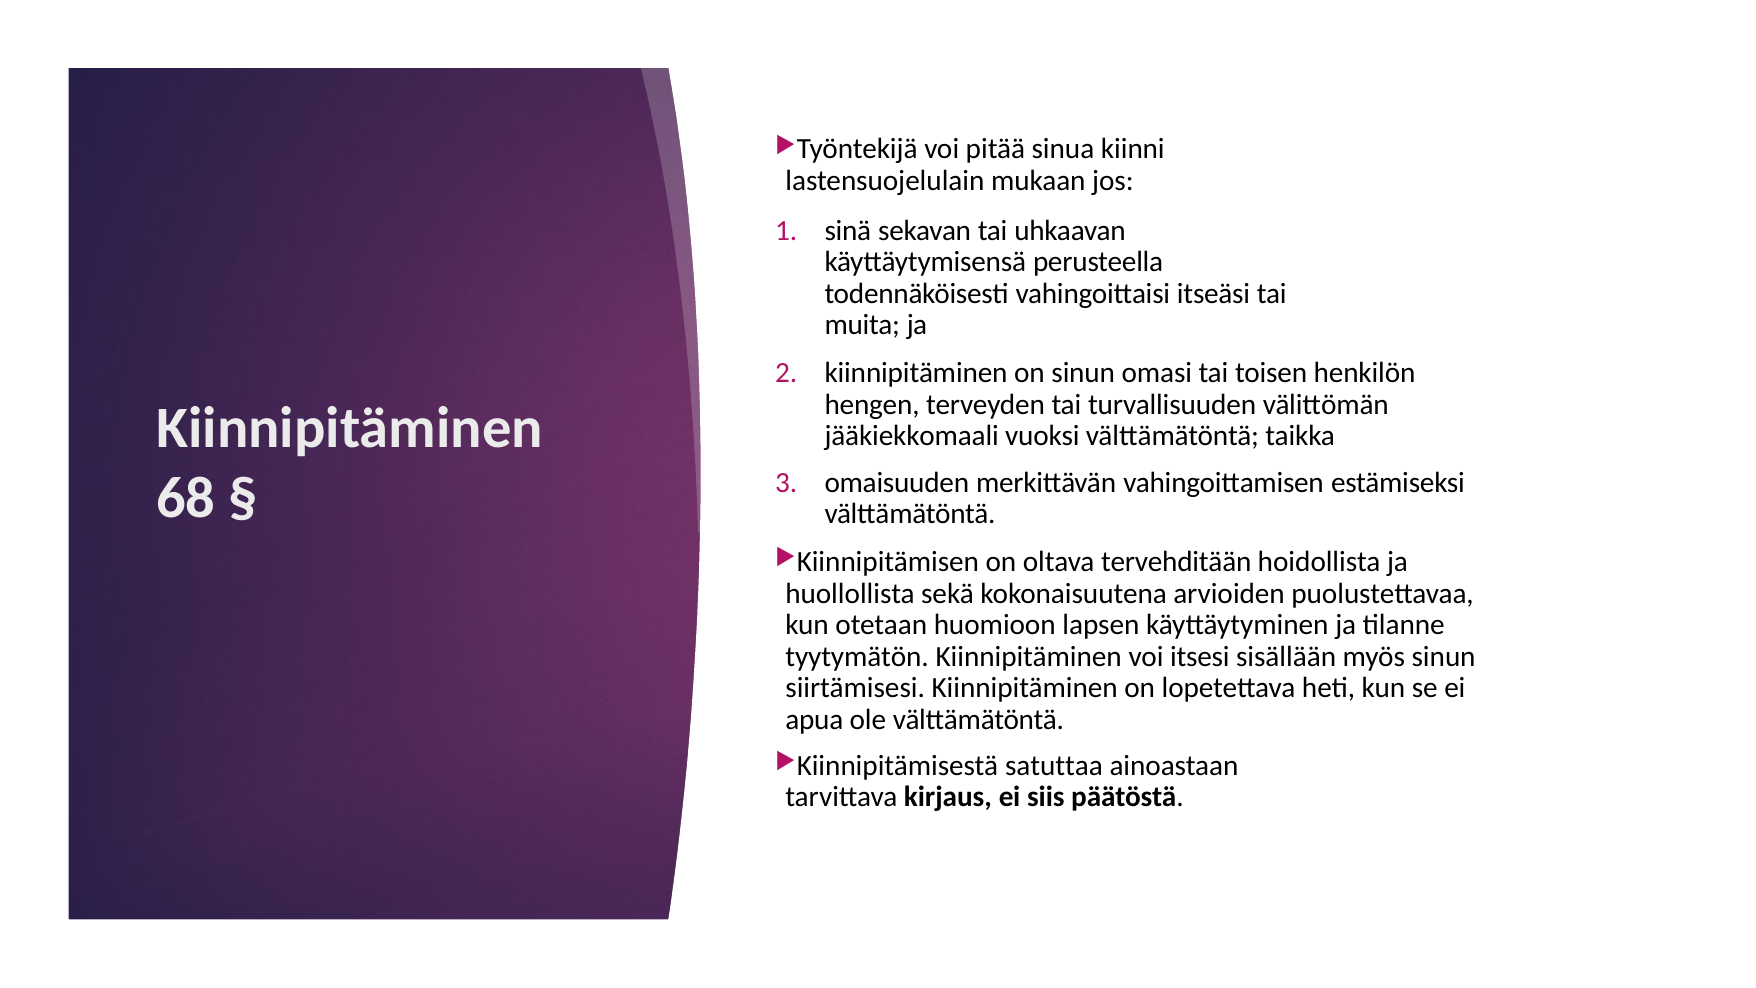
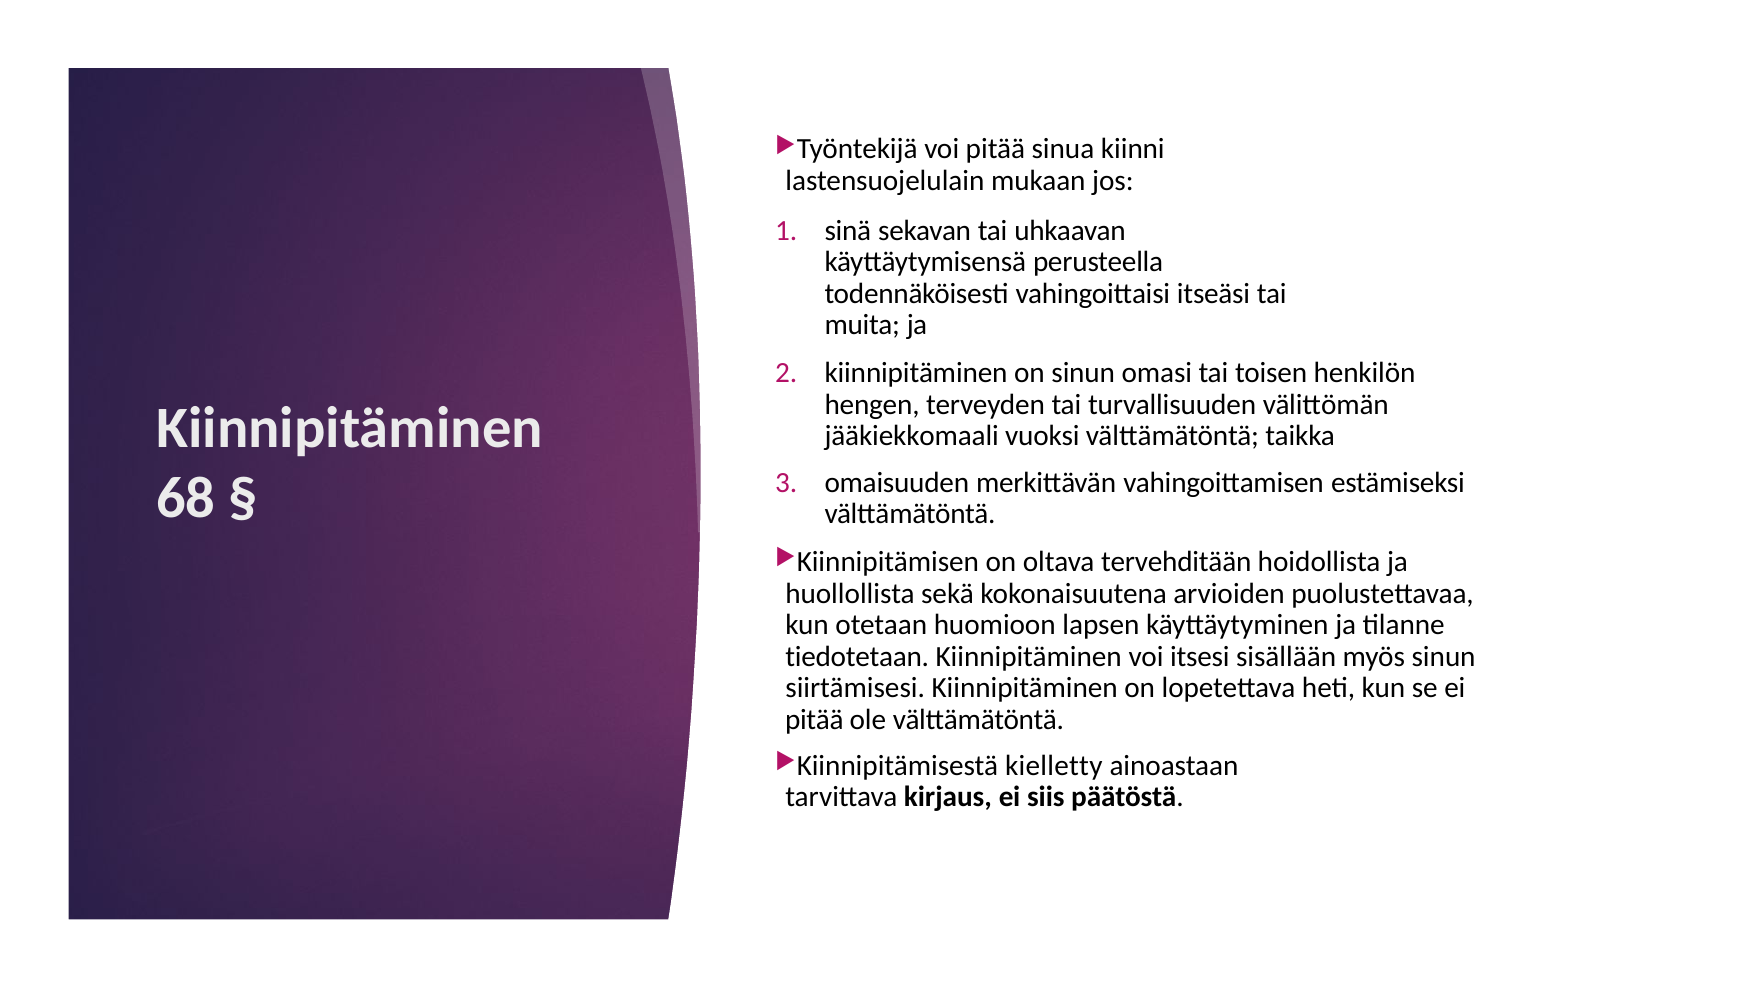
tyytymätön: tyytymätön -> tiedotetaan
apua at (814, 719): apua -> pitää
satuttaa: satuttaa -> kielletty
